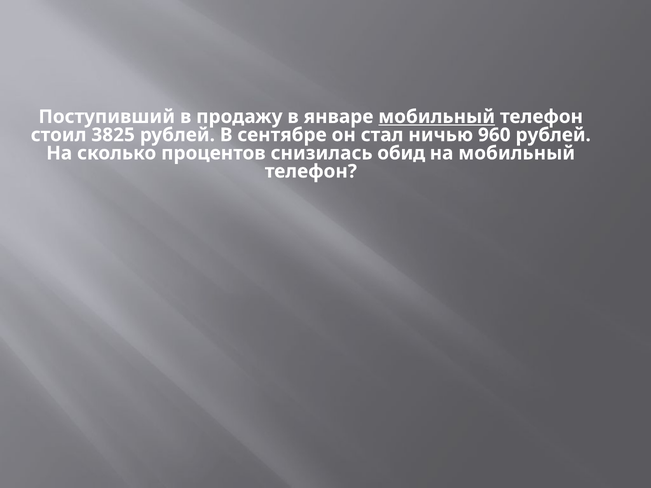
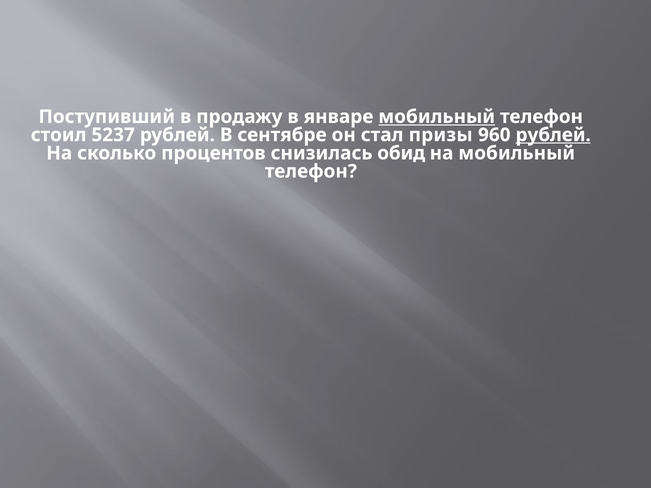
3825: 3825 -> 5237
ничью: ничью -> призы
рублей at (553, 135) underline: none -> present
